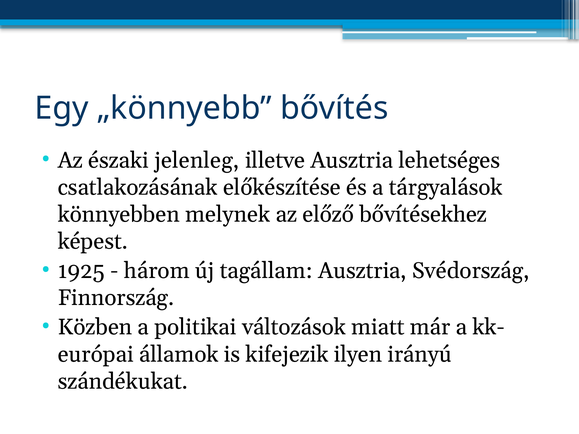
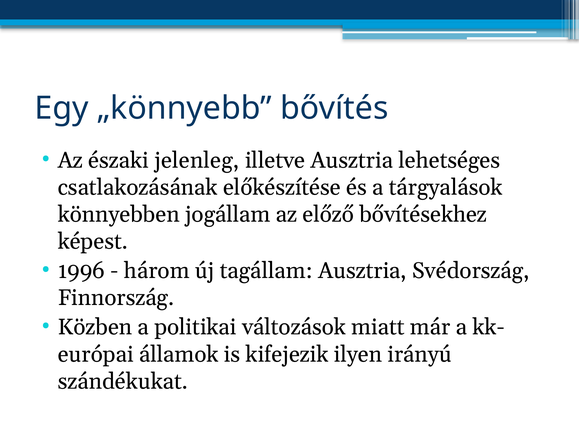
melynek: melynek -> jogállam
1925: 1925 -> 1996
